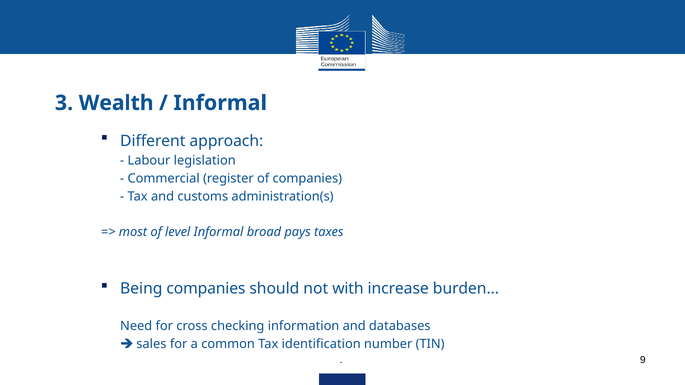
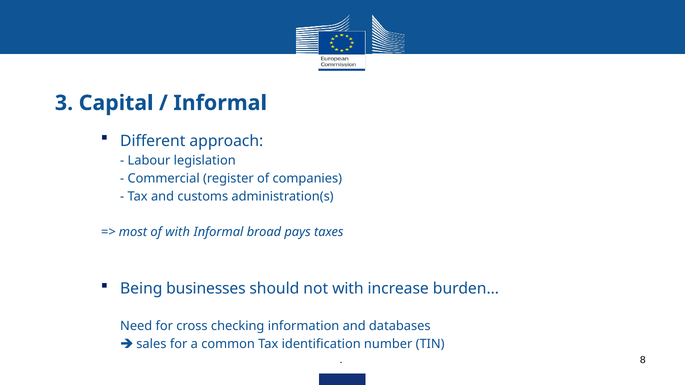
Wealth: Wealth -> Capital
of level: level -> with
Being companies: companies -> businesses
9: 9 -> 8
